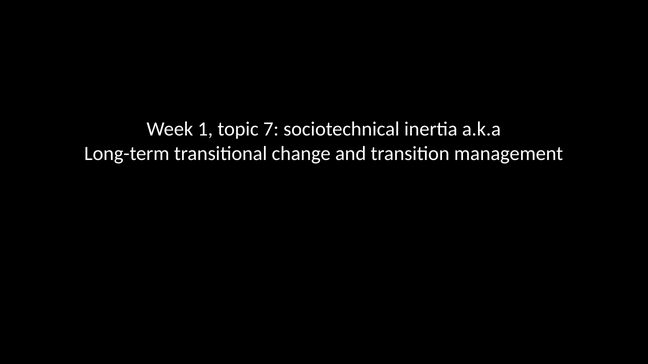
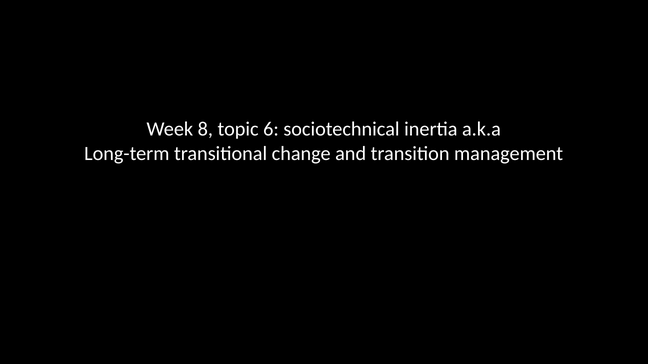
1: 1 -> 8
7: 7 -> 6
